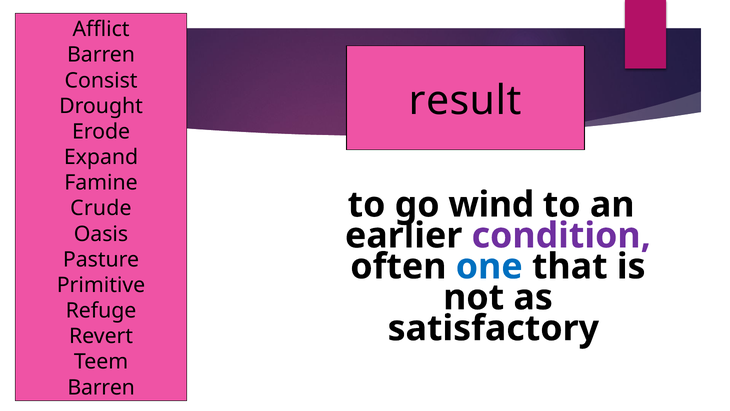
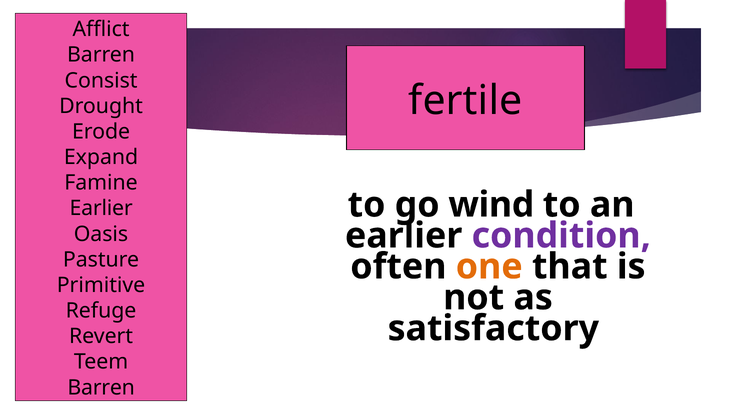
result: result -> fertile
Crude at (101, 208): Crude -> Earlier
one colour: blue -> orange
